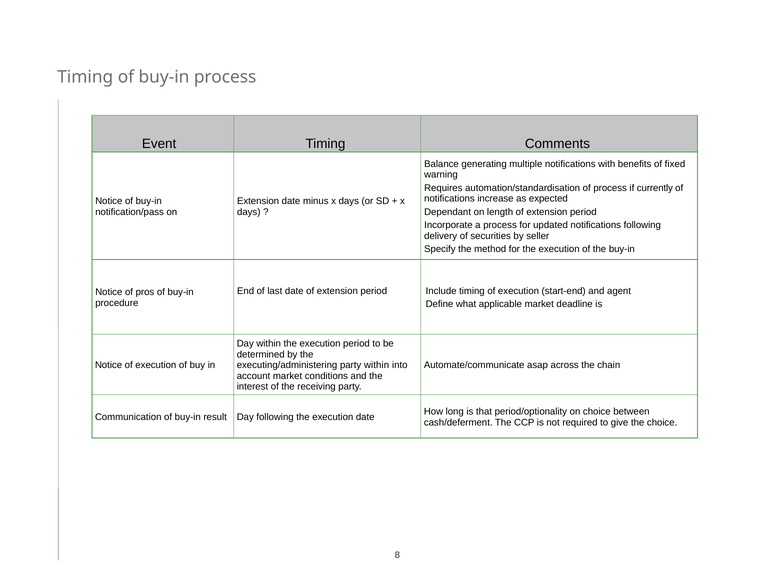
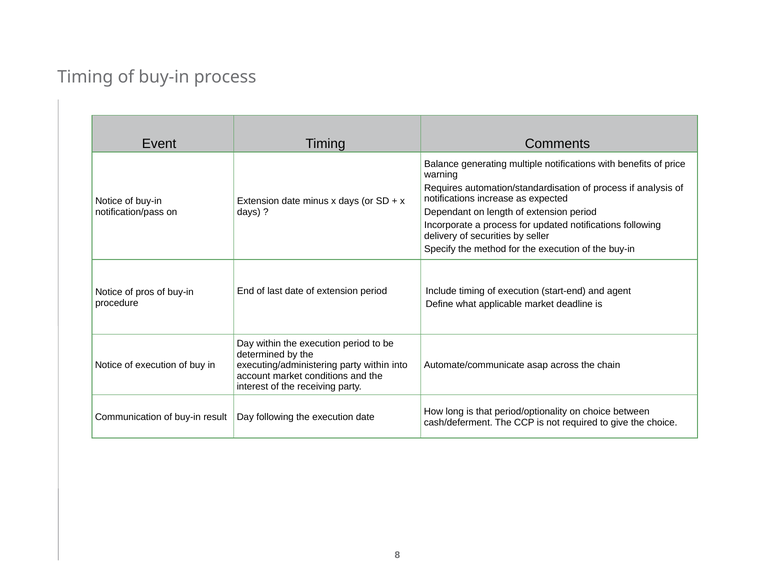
fixed: fixed -> price
currently: currently -> analysis
